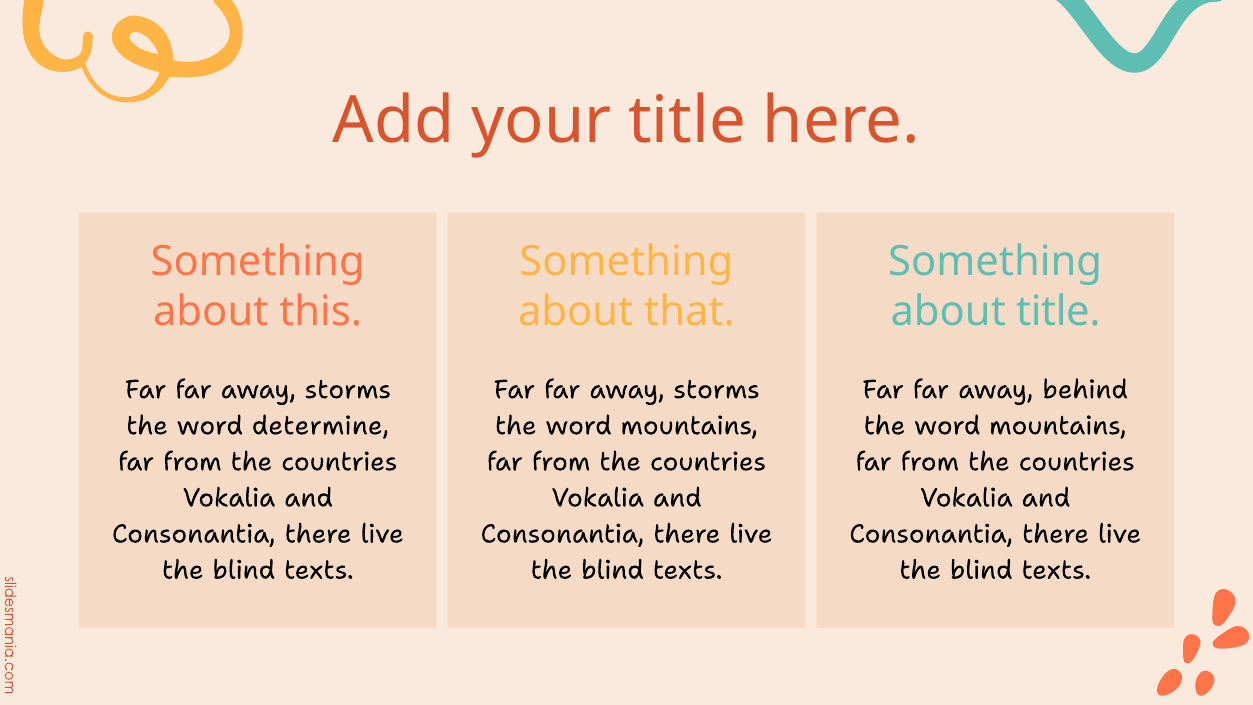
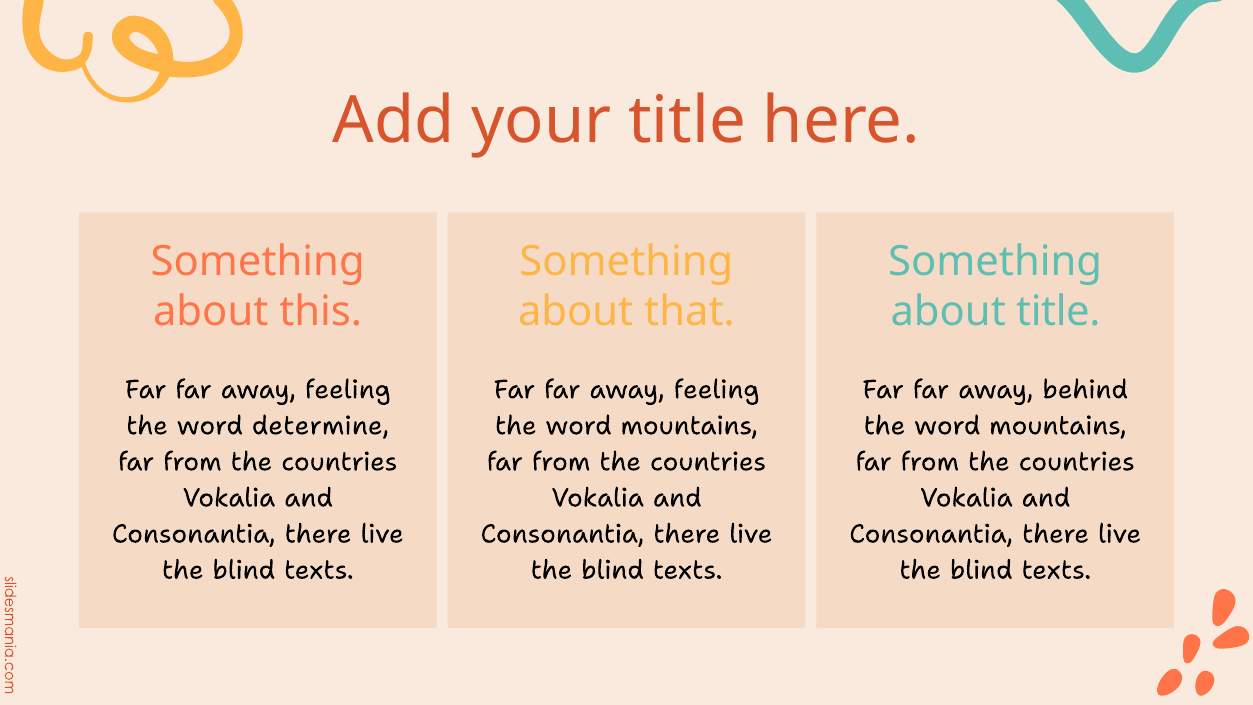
storms at (348, 389): storms -> feeling
storms at (717, 389): storms -> feeling
